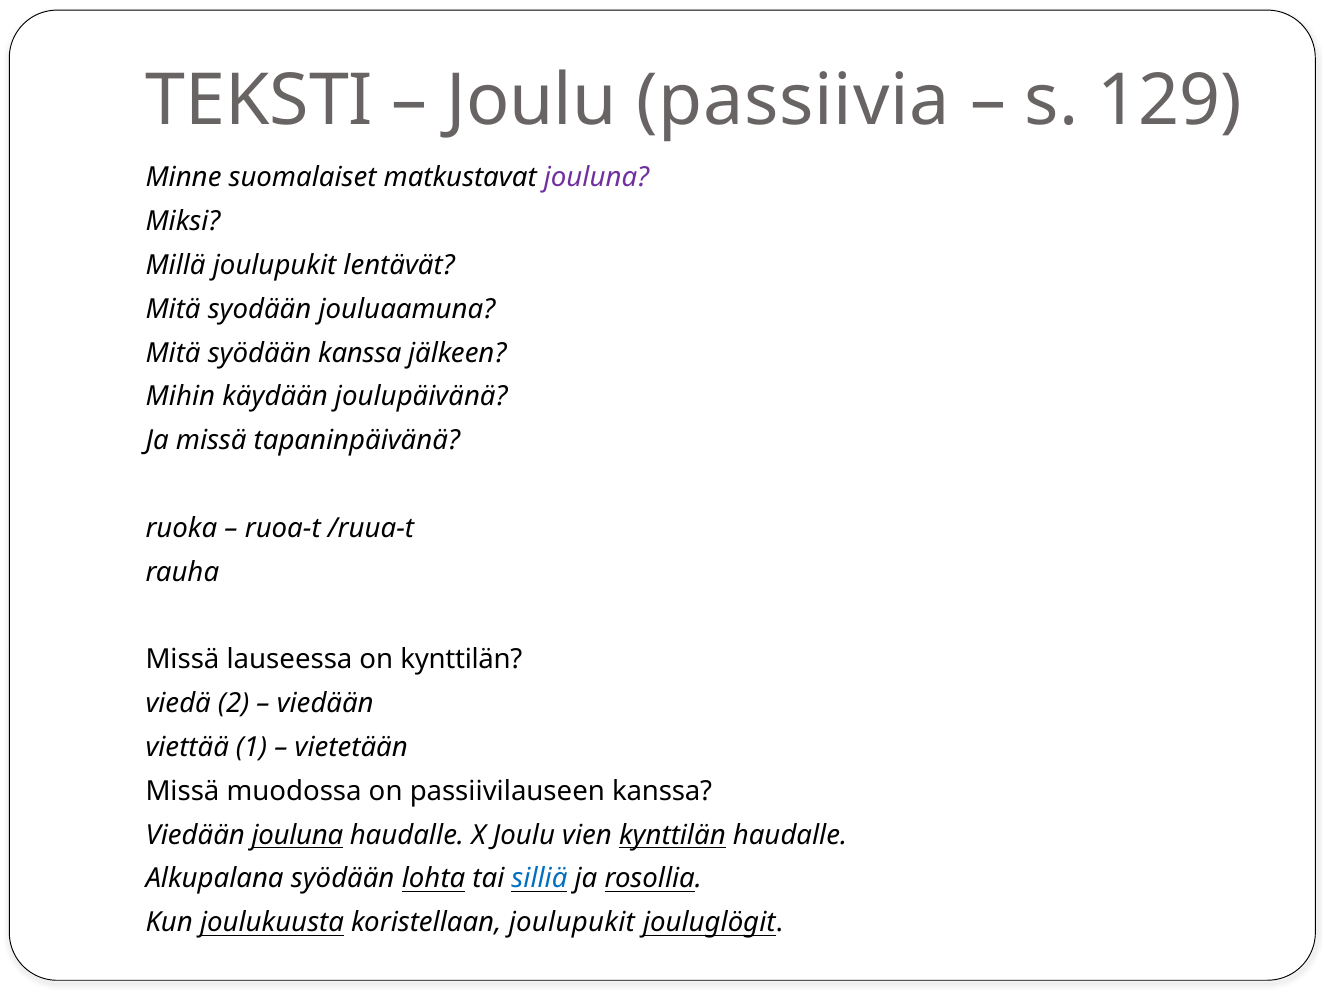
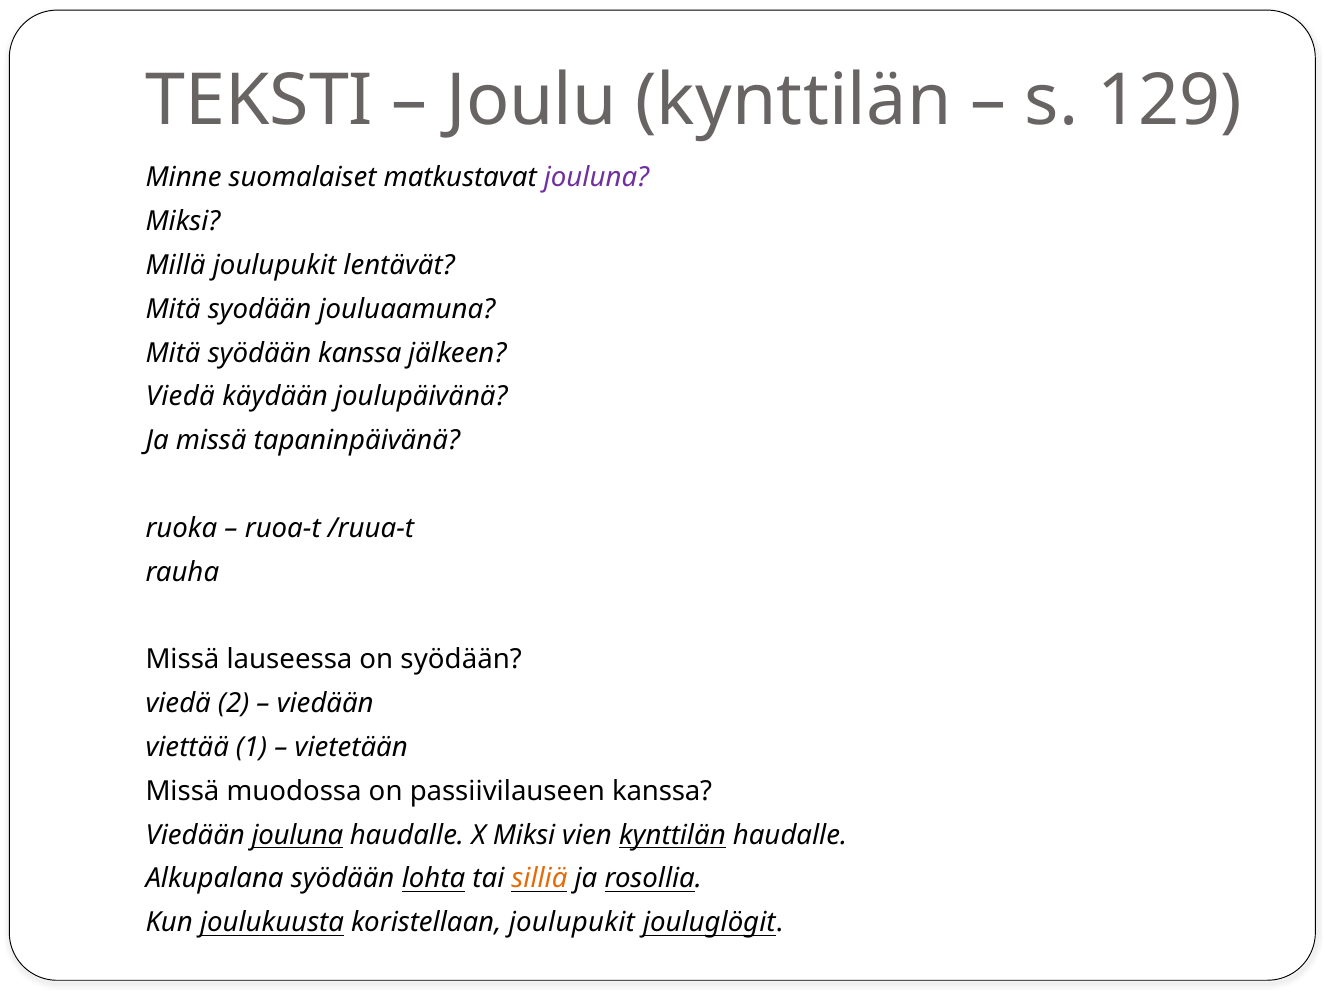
Joulu passiivia: passiivia -> kynttilän
Mihin at (180, 397): Mihin -> Viedä
on kynttilän: kynttilän -> syödään
X Joulu: Joulu -> Miksi
silliä colour: blue -> orange
